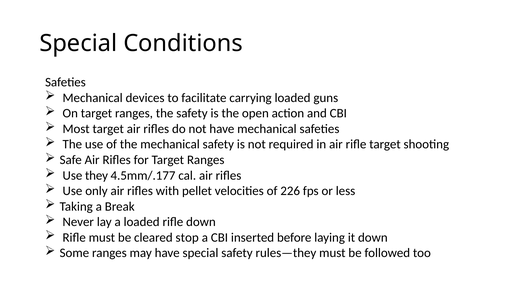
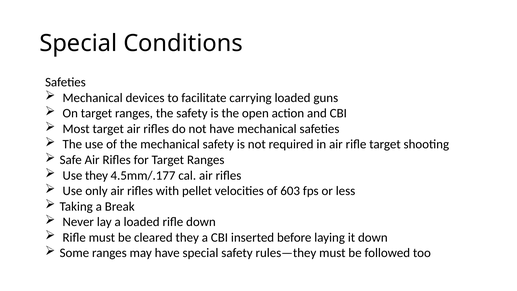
226: 226 -> 603
cleared stop: stop -> they
